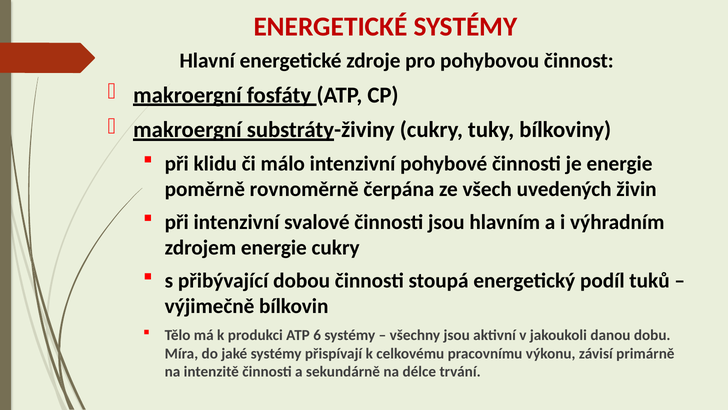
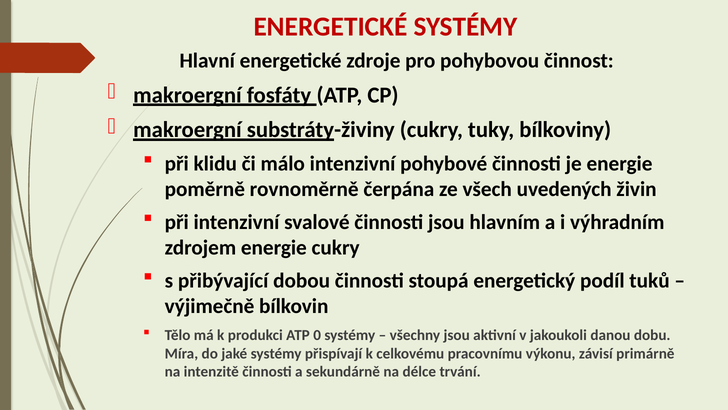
6: 6 -> 0
